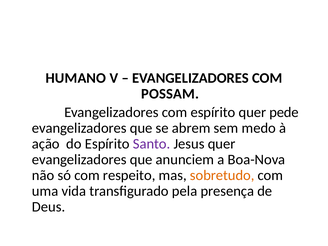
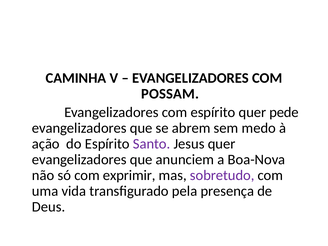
HUMANO: HUMANO -> CAMINHA
respeito: respeito -> exprimir
sobretudo colour: orange -> purple
